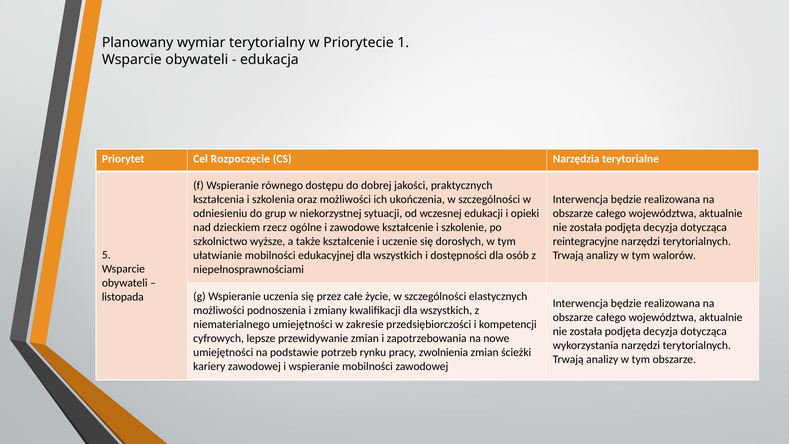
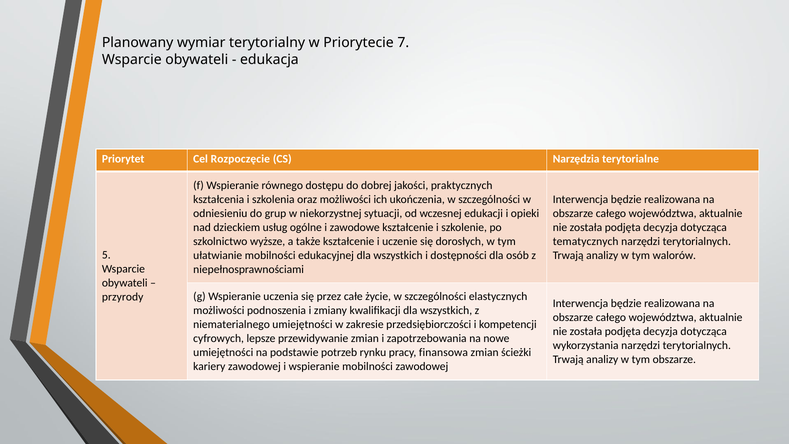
1: 1 -> 7
rzecz: rzecz -> usług
reintegracyjne: reintegracyjne -> tematycznych
listopada: listopada -> przyrody
zwolnienia: zwolnienia -> finansowa
